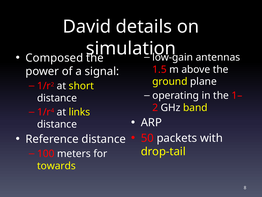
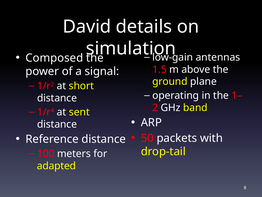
links: links -> sent
towards: towards -> adapted
